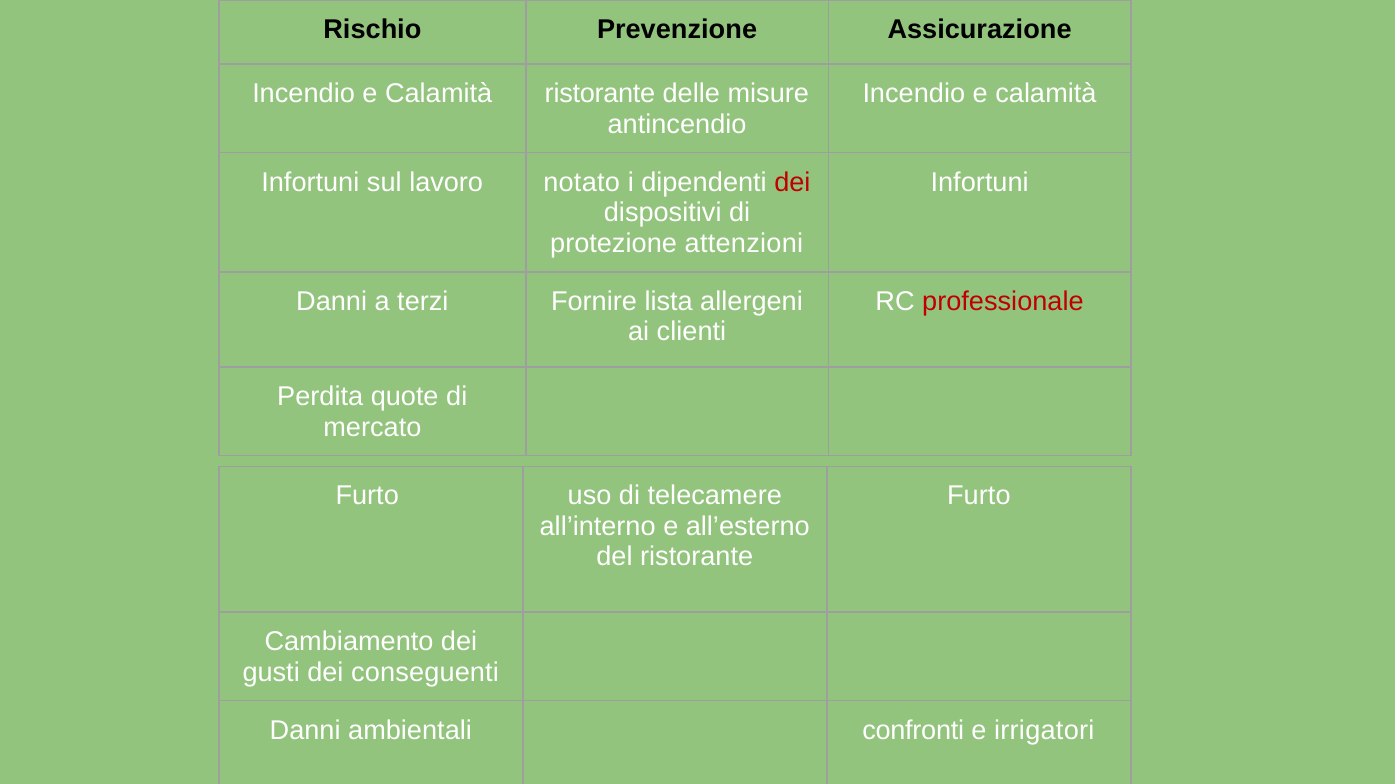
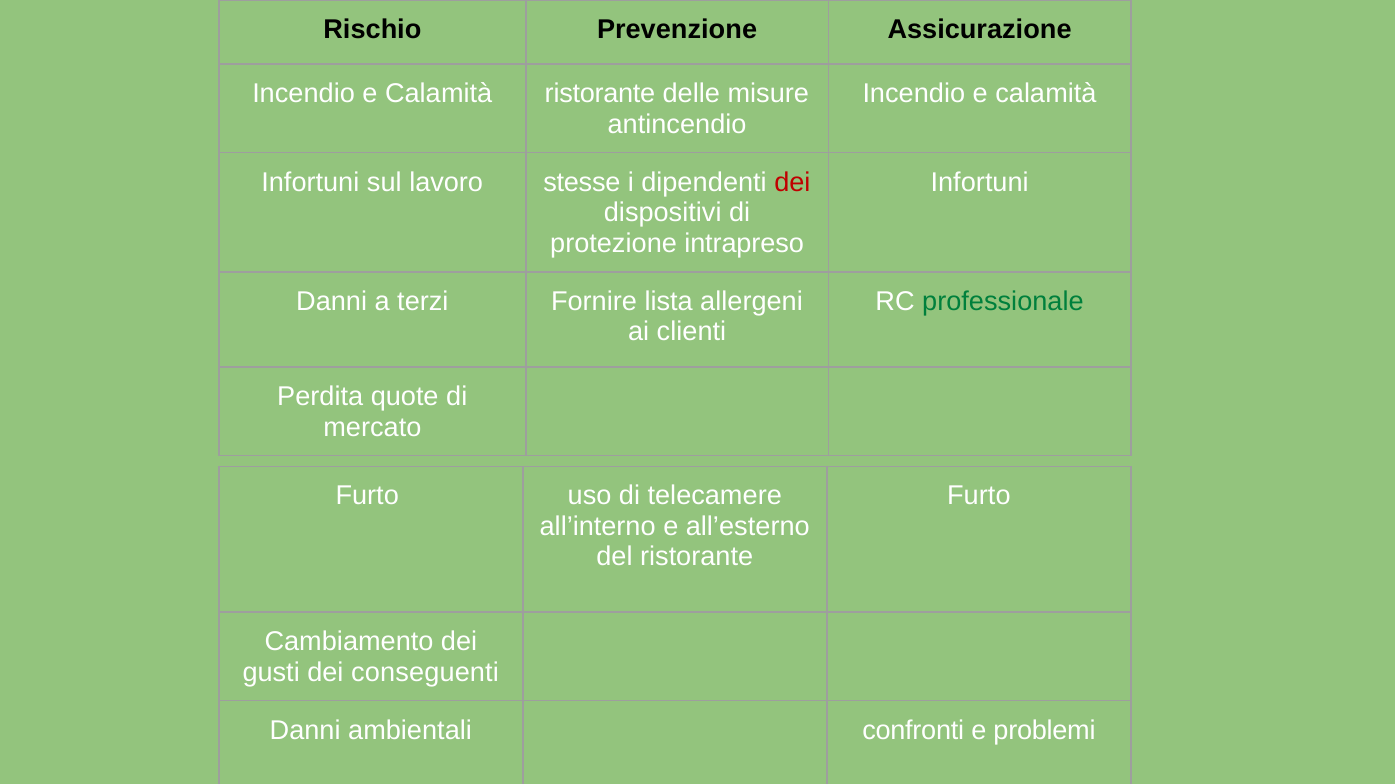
notato: notato -> stesse
attenzioni: attenzioni -> intrapreso
professionale colour: red -> green
irrigatori: irrigatori -> problemi
